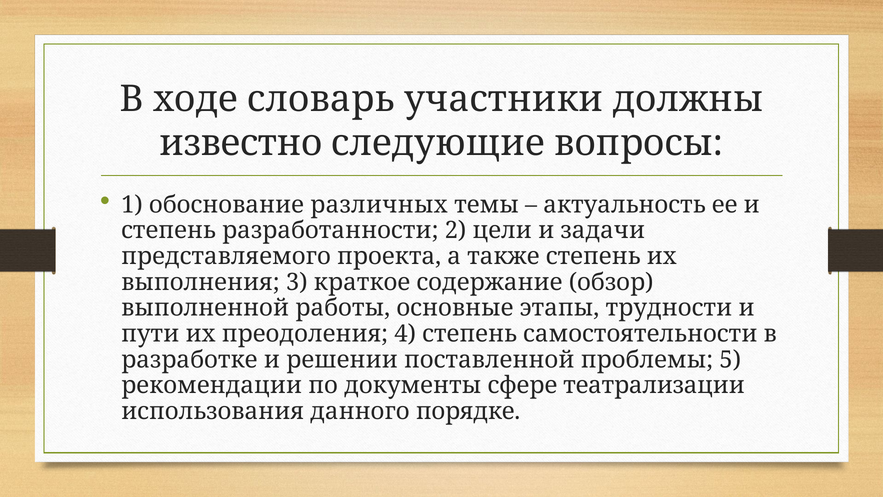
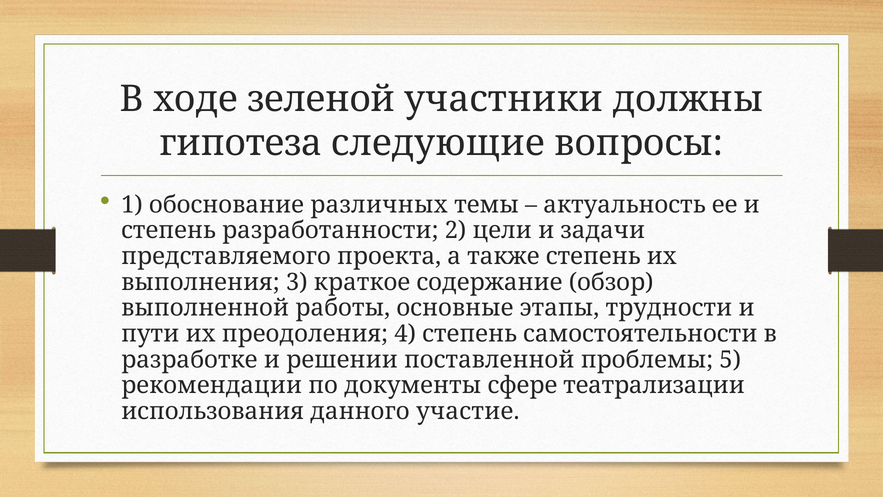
словарь: словарь -> зеленой
известно: известно -> гипотеза
порядке: порядке -> участие
